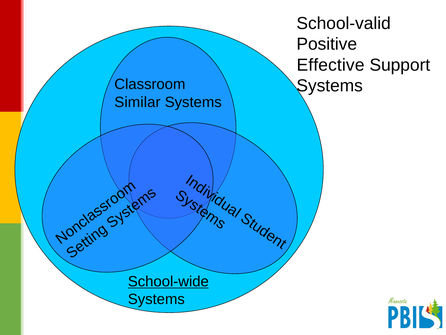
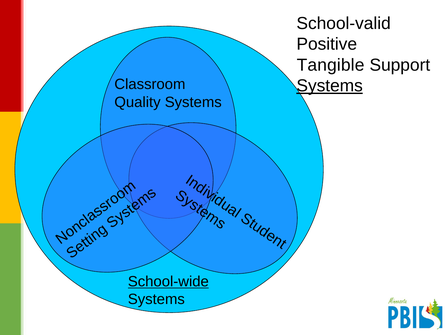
Effective: Effective -> Tangible
Systems at (330, 86) underline: none -> present
Similar: Similar -> Quality
